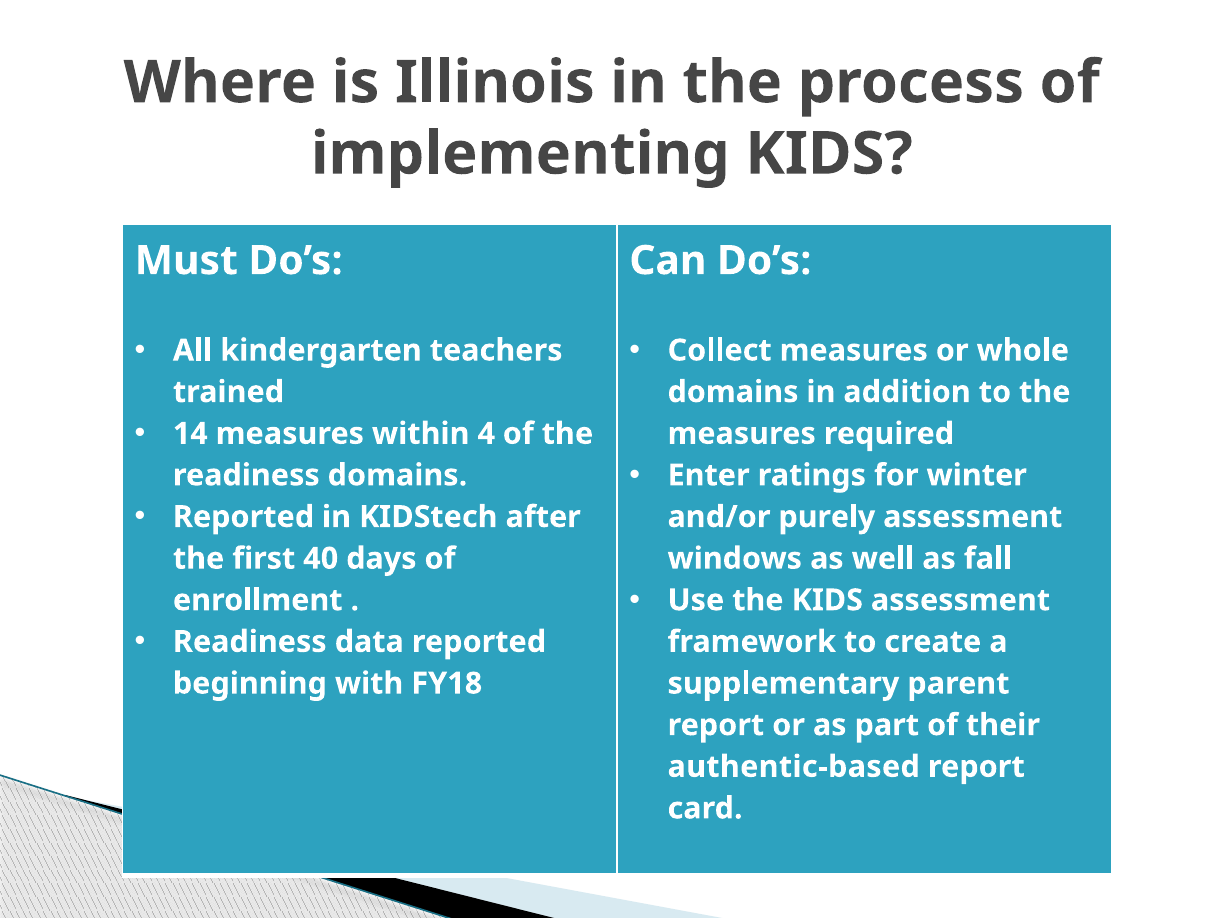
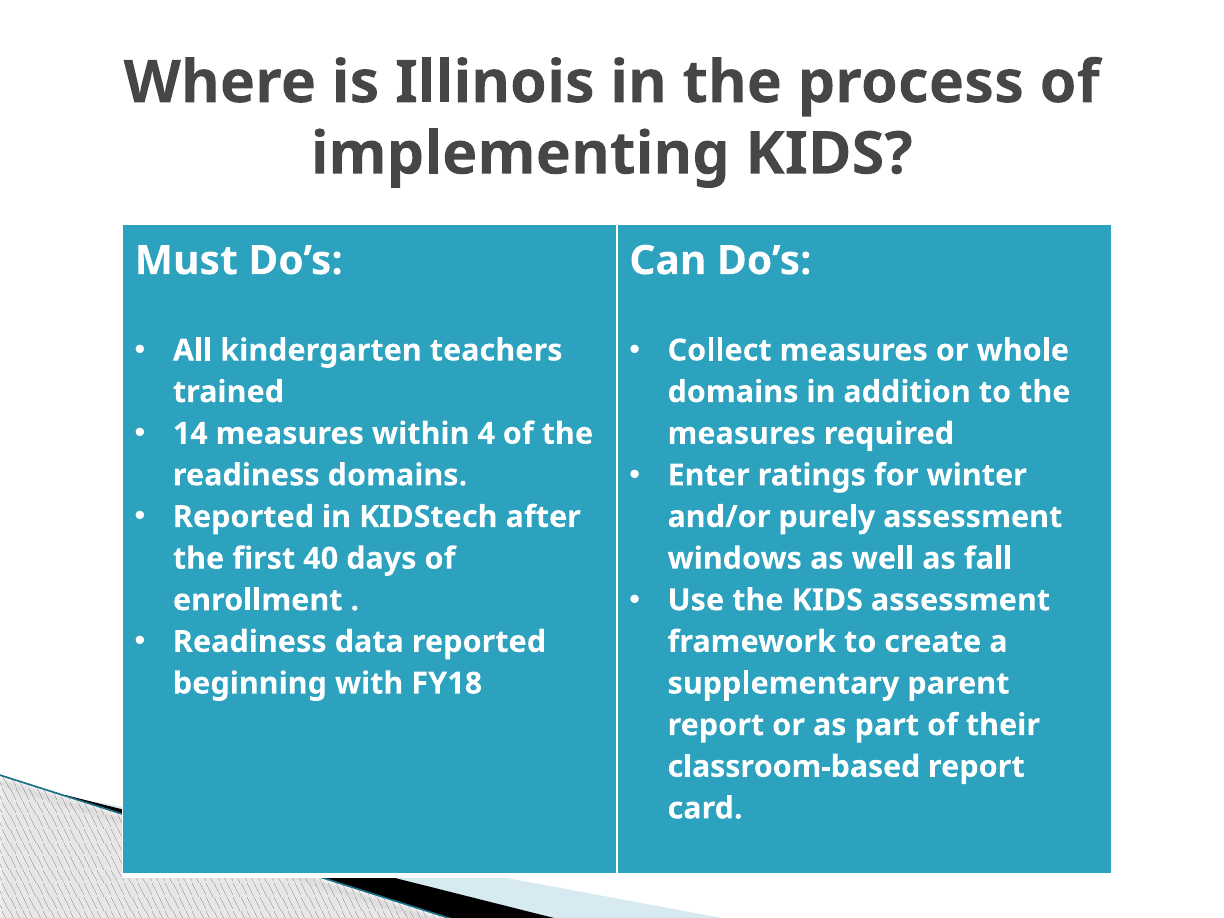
authentic-based: authentic-based -> classroom-based
